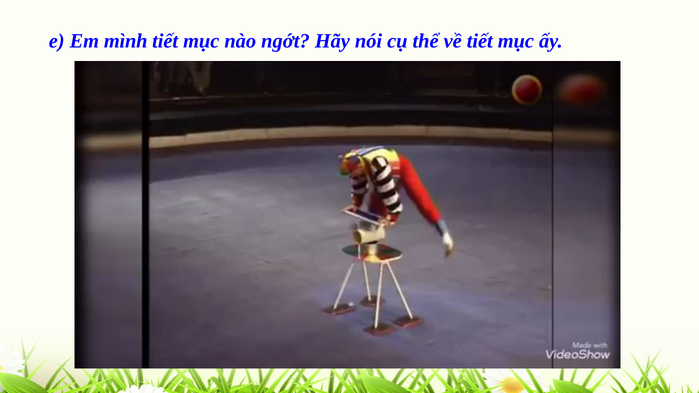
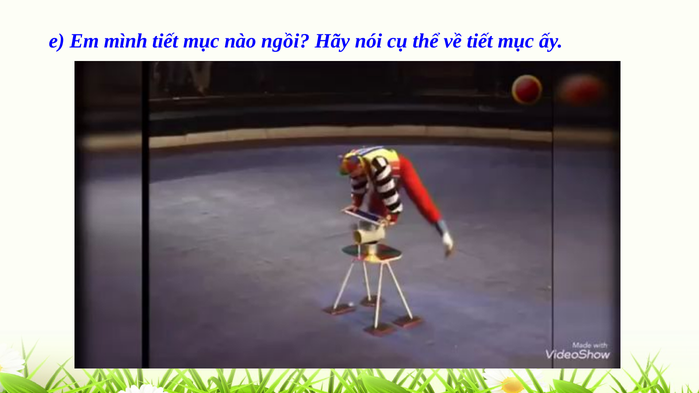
ngớt: ngớt -> ngồi
